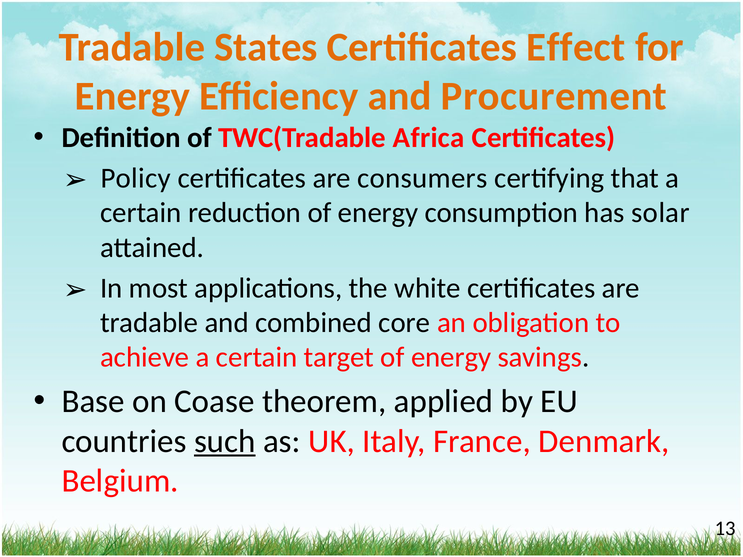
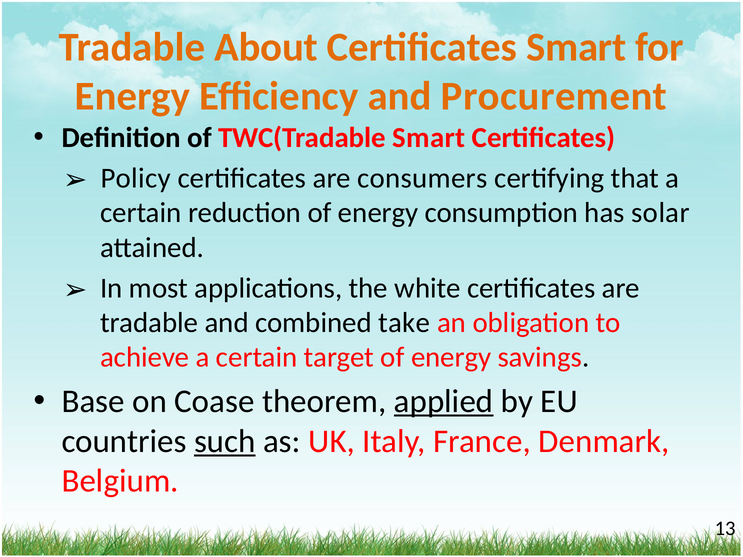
States: States -> About
Certificates Effect: Effect -> Smart
TWC(Tradable Africa: Africa -> Smart
core: core -> take
applied underline: none -> present
